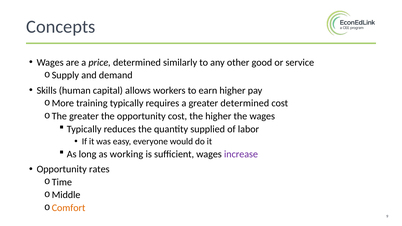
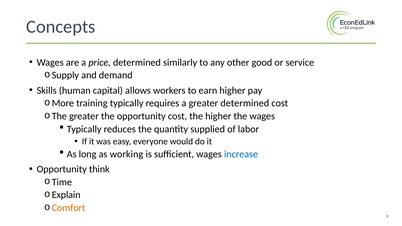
increase colour: purple -> blue
rates: rates -> think
Middle: Middle -> Explain
